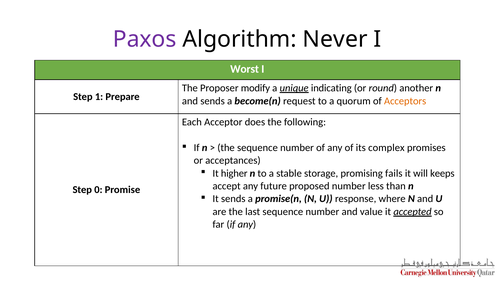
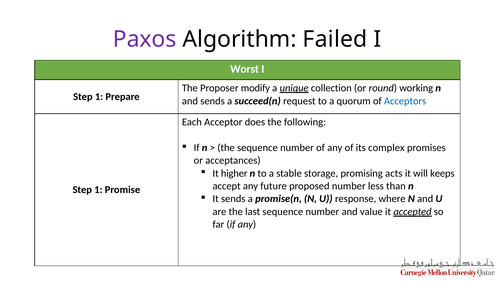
Never: Never -> Failed
indicating: indicating -> collection
another: another -> working
become(n: become(n -> succeed(n
Acceptors colour: orange -> blue
fails: fails -> acts
0 at (98, 190): 0 -> 1
